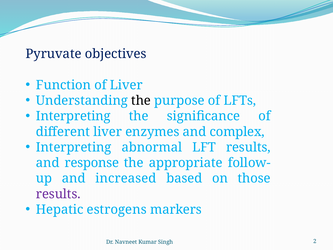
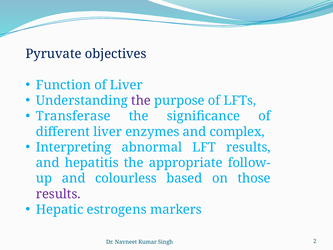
the at (141, 101) colour: black -> purple
Interpreting at (73, 116): Interpreting -> Transferase
response: response -> hepatitis
increased: increased -> colourless
